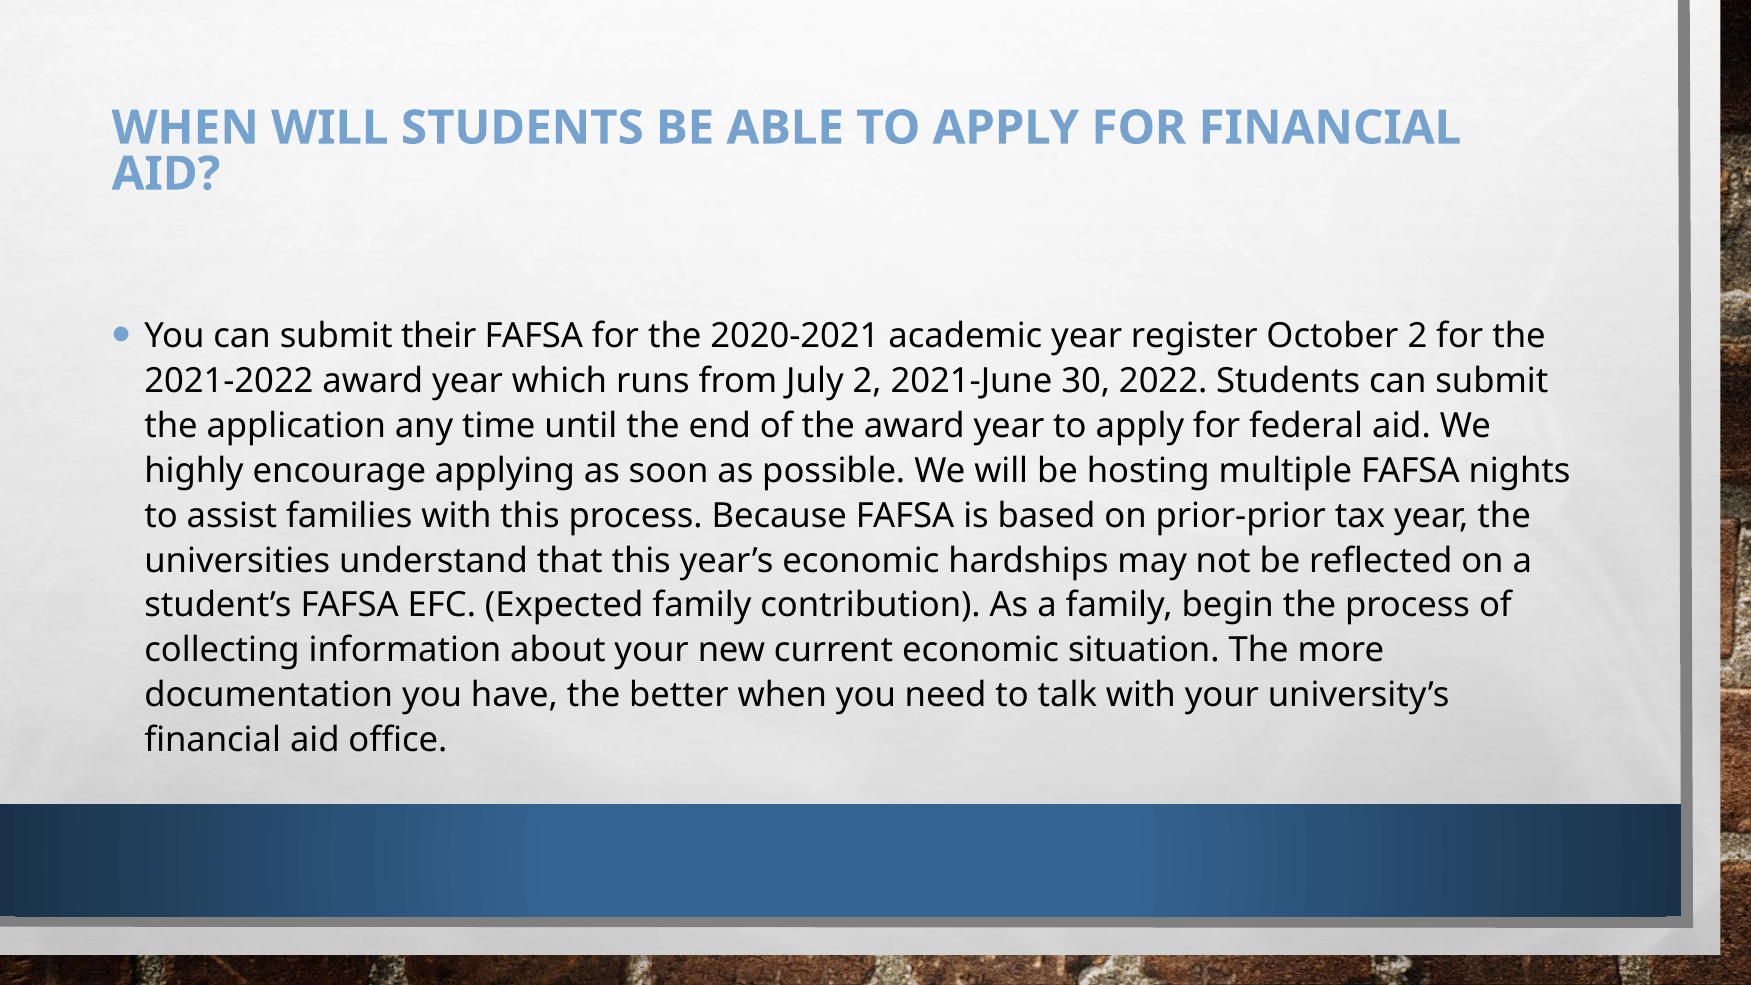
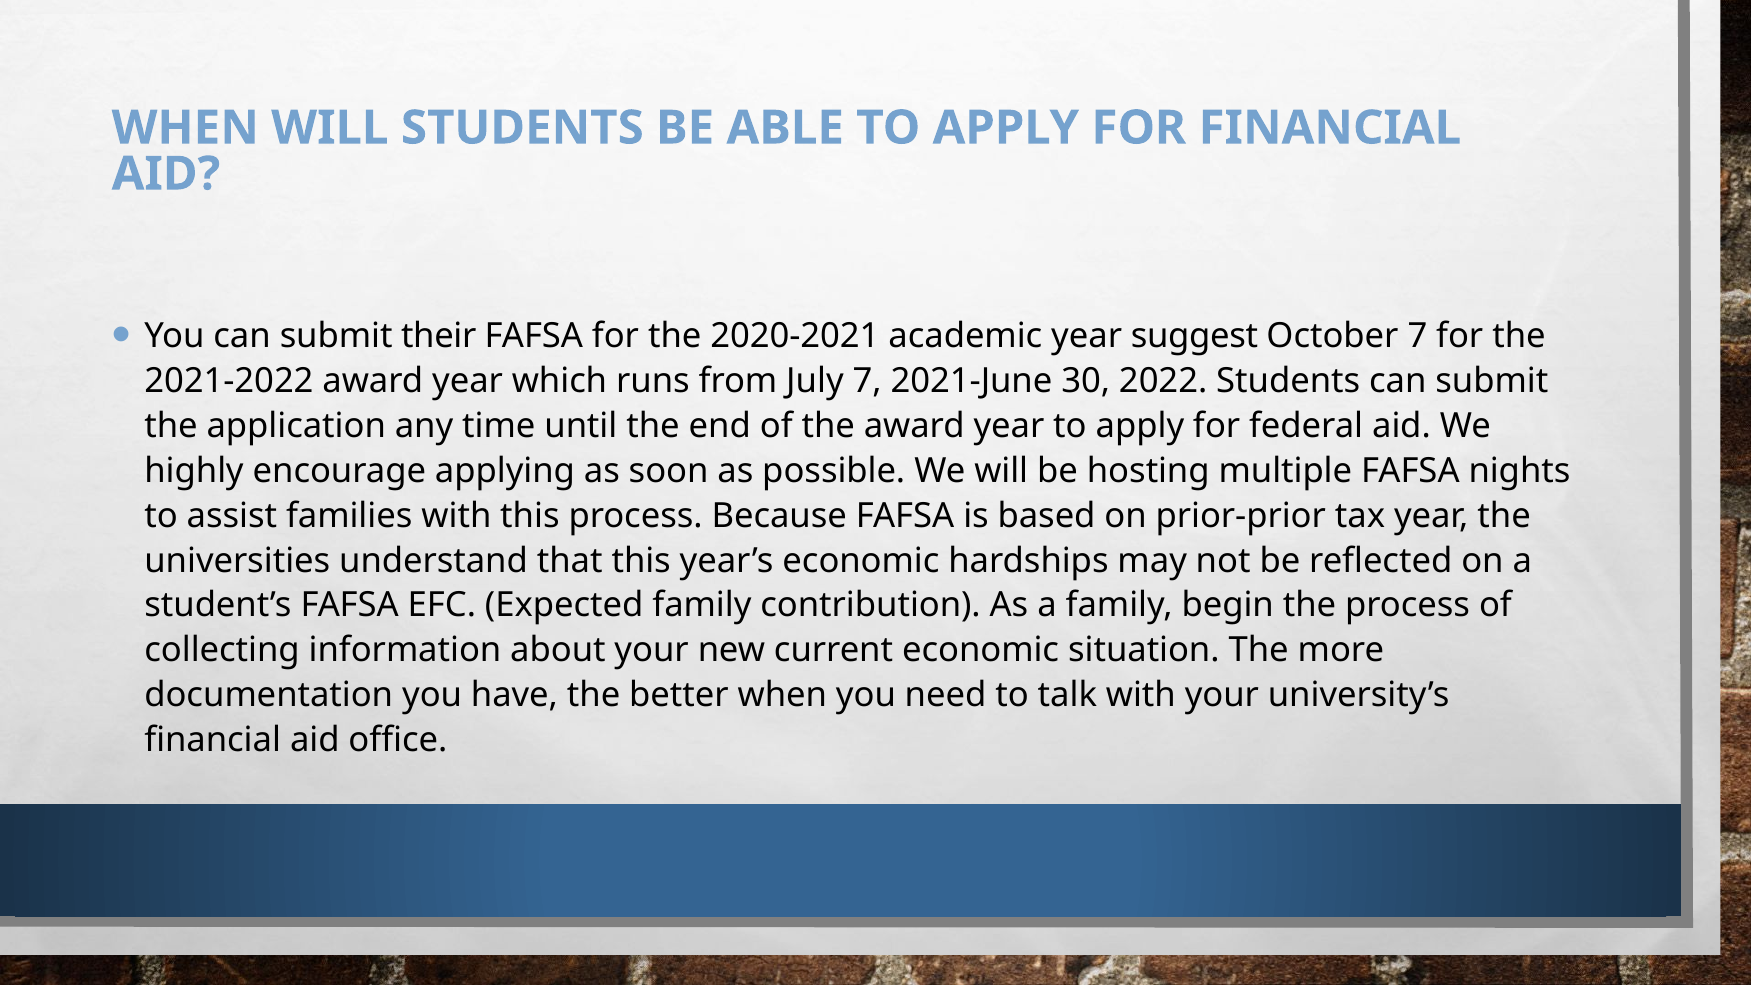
register: register -> suggest
October 2: 2 -> 7
July 2: 2 -> 7
